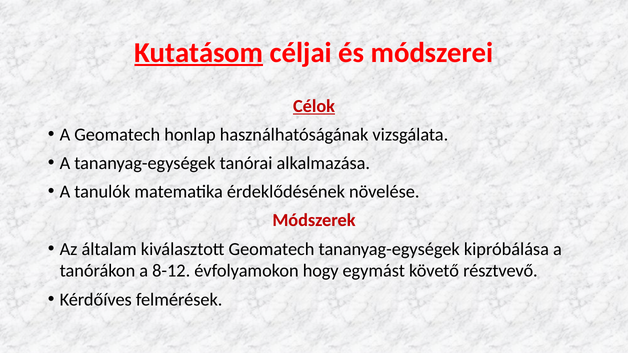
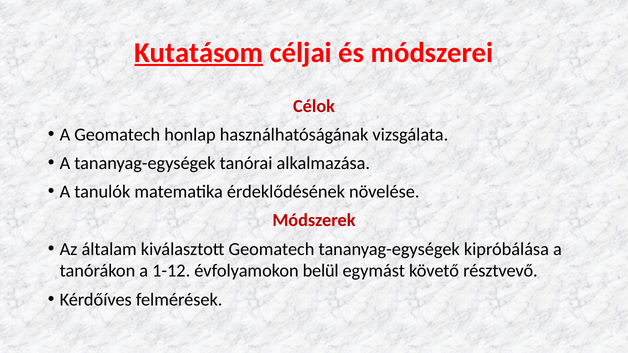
Célok underline: present -> none
8-12: 8-12 -> 1-12
hogy: hogy -> belül
